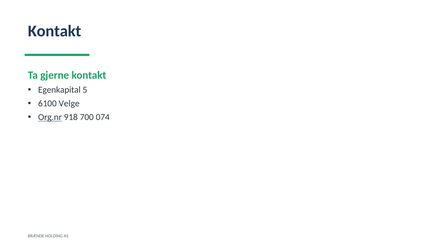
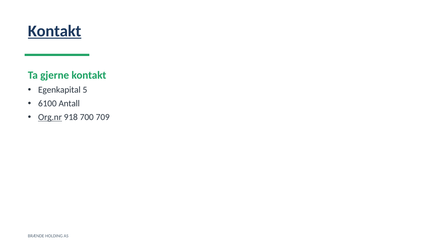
Kontakt at (55, 31) underline: none -> present
Velge: Velge -> Antall
074: 074 -> 709
